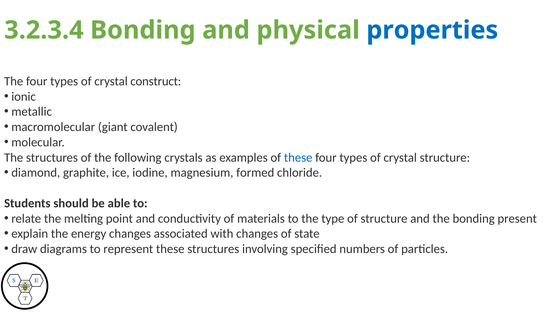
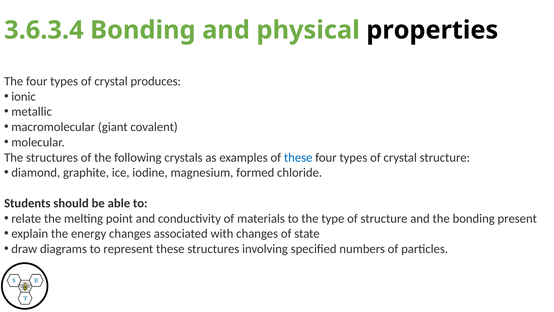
3.2.3.4: 3.2.3.4 -> 3.6.3.4
properties colour: blue -> black
construct: construct -> produces
